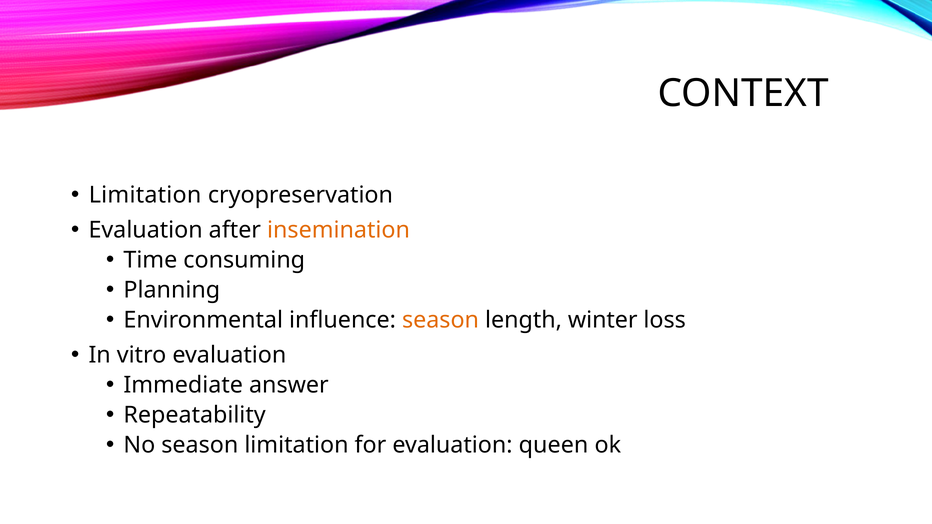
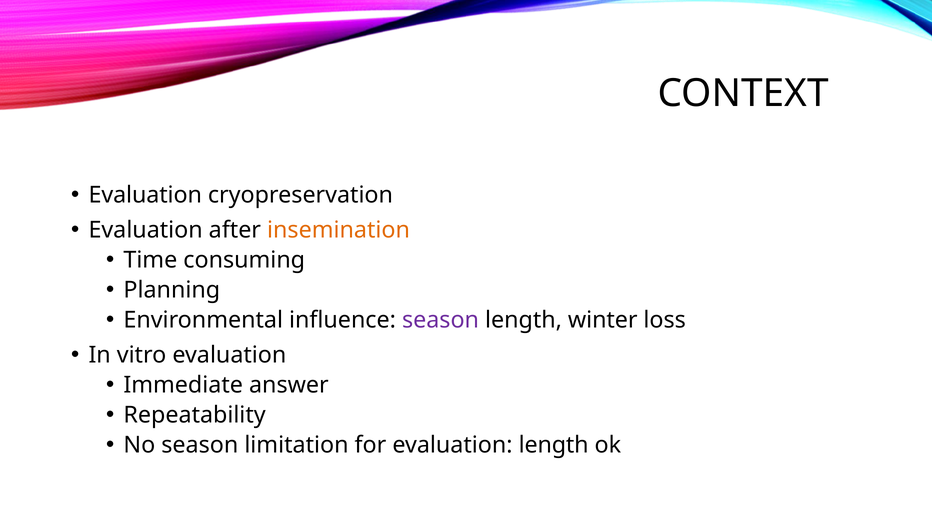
Limitation at (145, 195): Limitation -> Evaluation
season at (441, 320) colour: orange -> purple
evaluation queen: queen -> length
